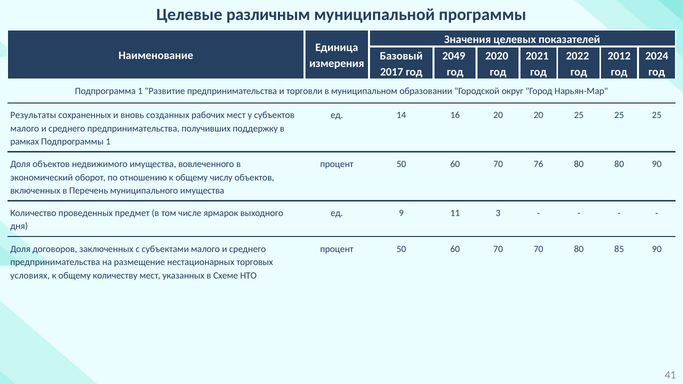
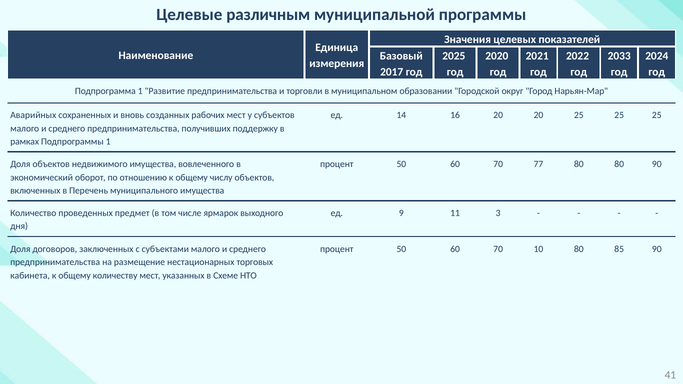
2049: 2049 -> 2025
2012: 2012 -> 2033
Результаты: Результаты -> Аварийных
76: 76 -> 77
70 70: 70 -> 10
условиях: условиях -> кабинета
